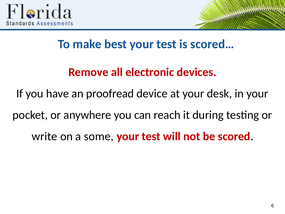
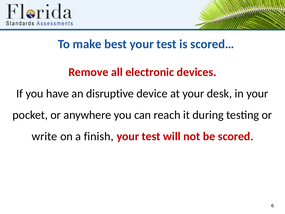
proofread: proofread -> disruptive
some: some -> finish
